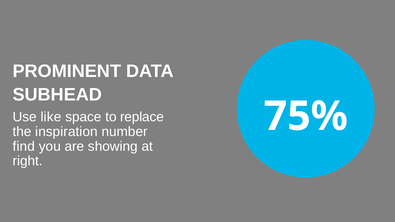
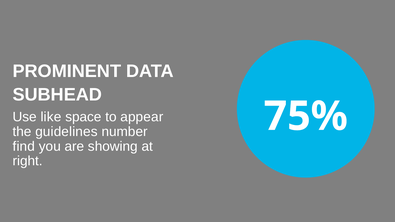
replace: replace -> appear
inspiration: inspiration -> guidelines
